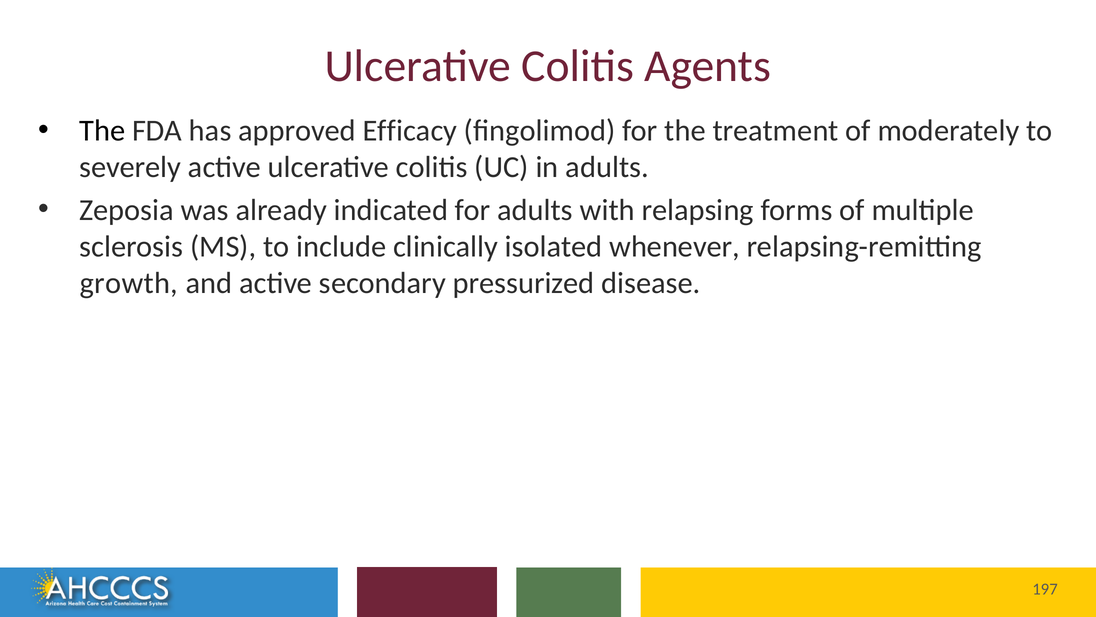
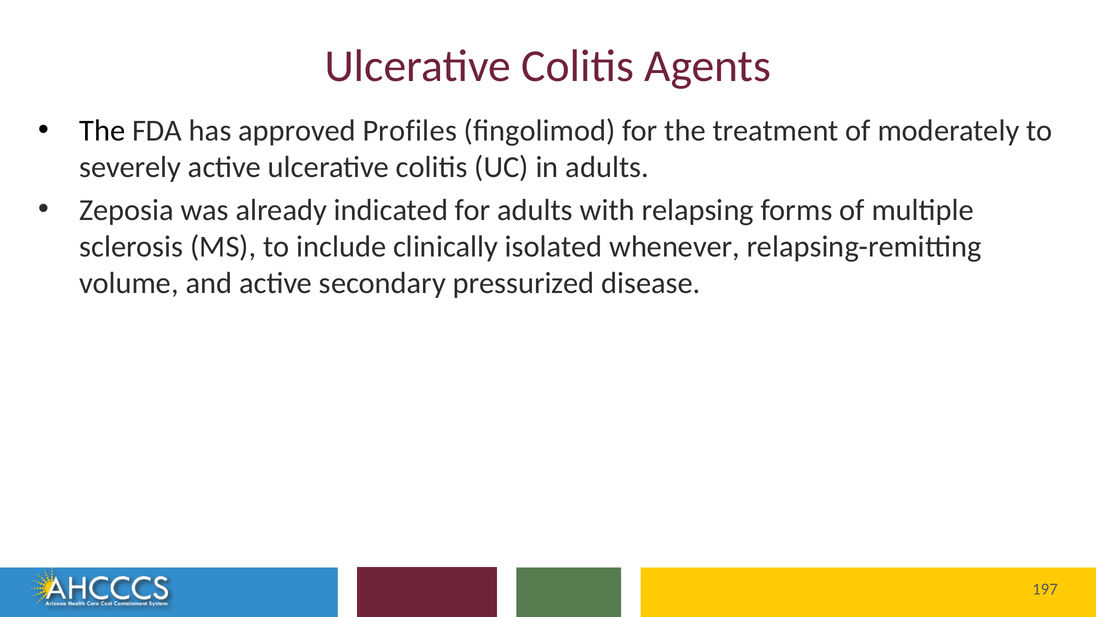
Efficacy: Efficacy -> Profiles
growth: growth -> volume
